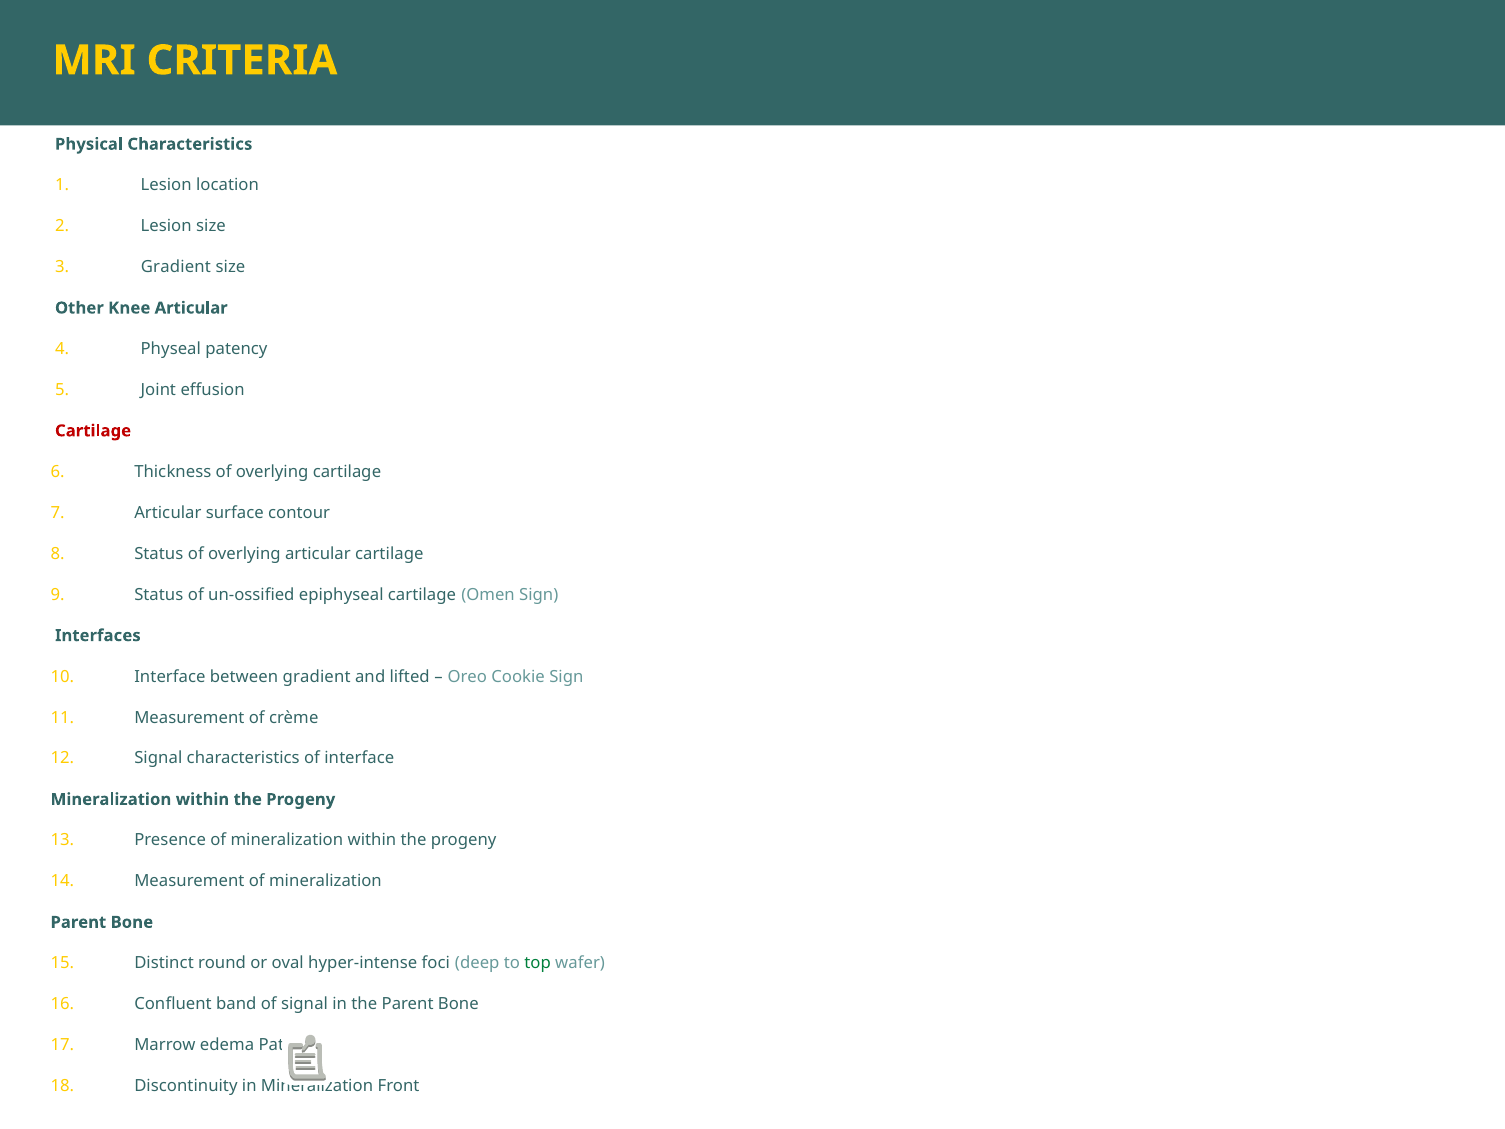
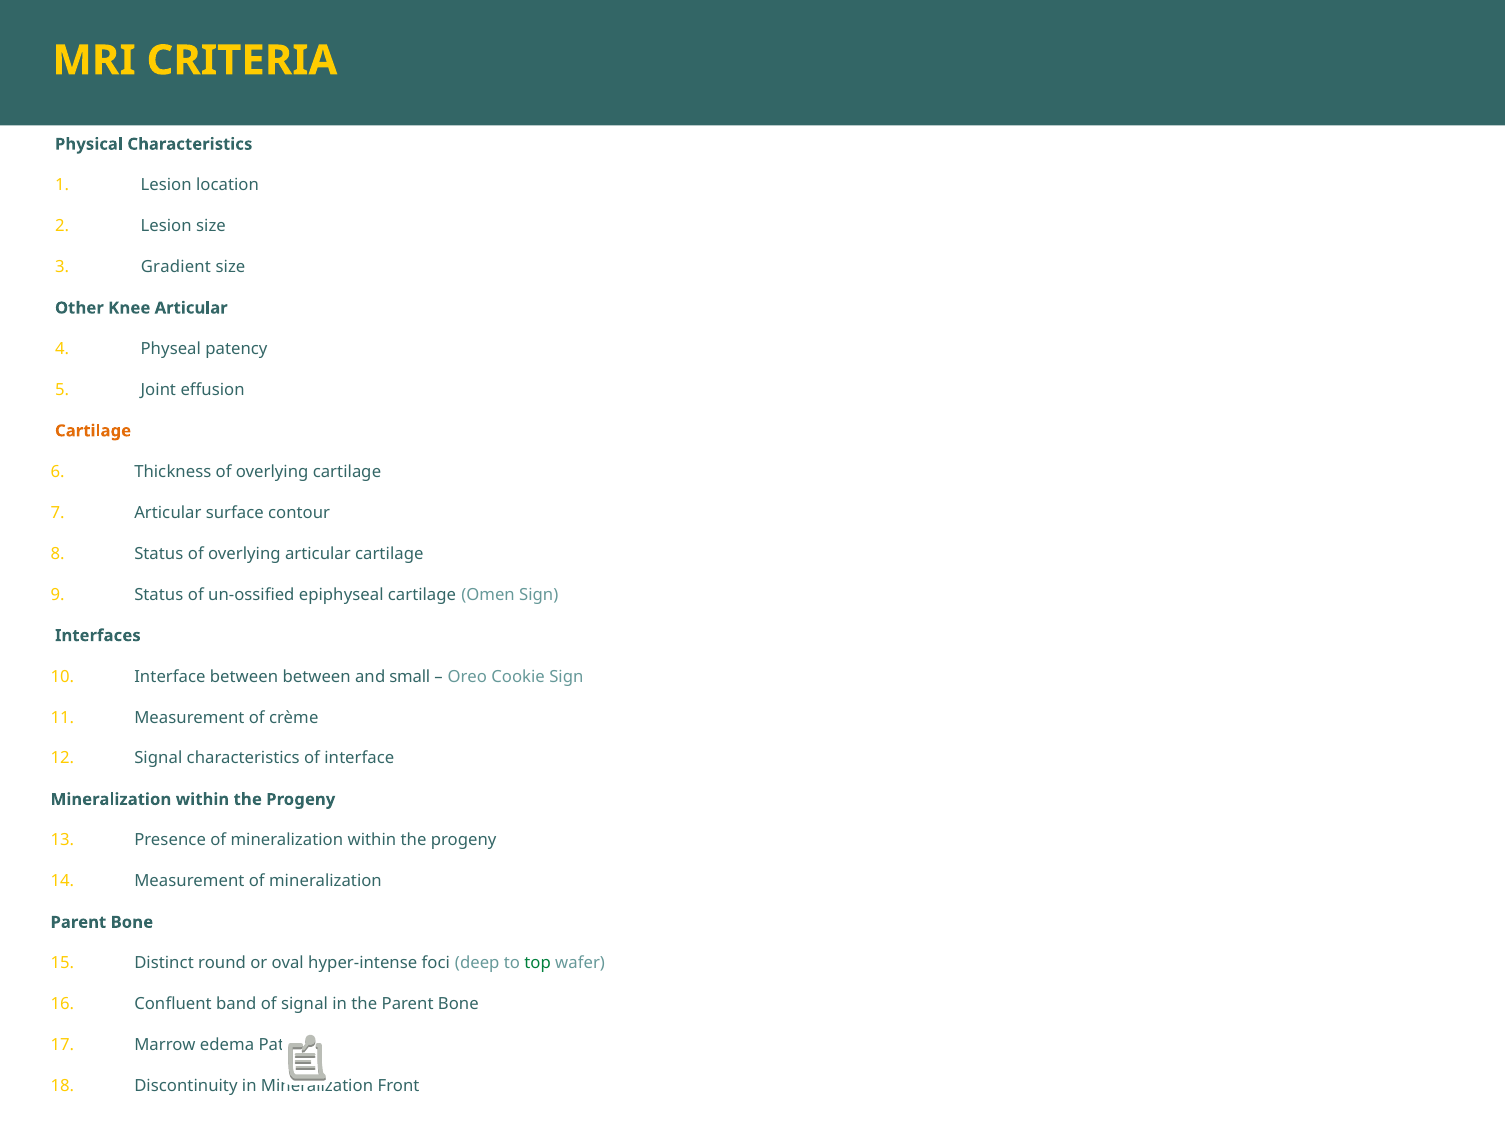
Cartilage at (93, 431) colour: red -> orange
between gradient: gradient -> between
lifted: lifted -> small
